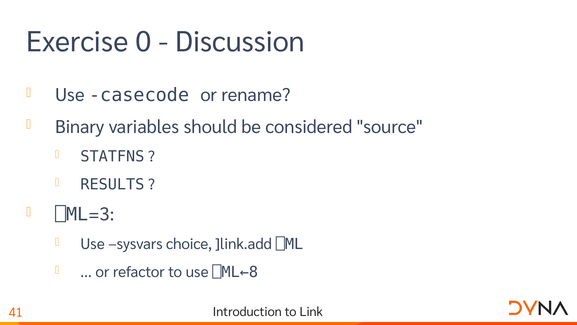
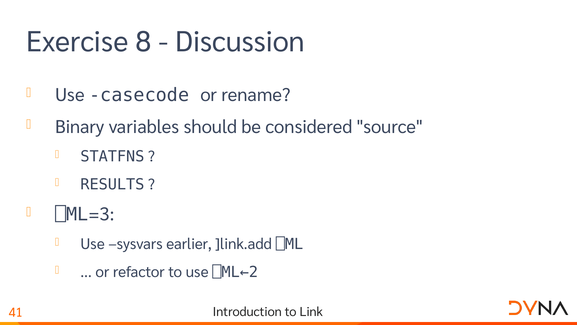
0: 0 -> 8
choice: choice -> earlier
⎕ML←8: ⎕ML←8 -> ⎕ML←2
